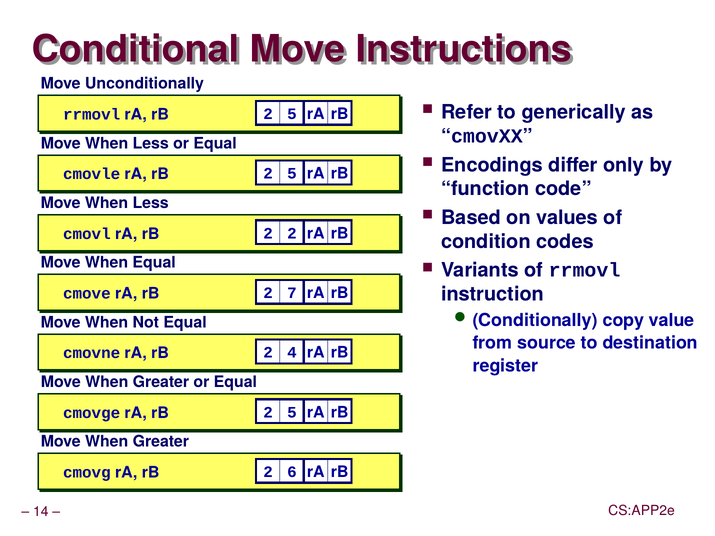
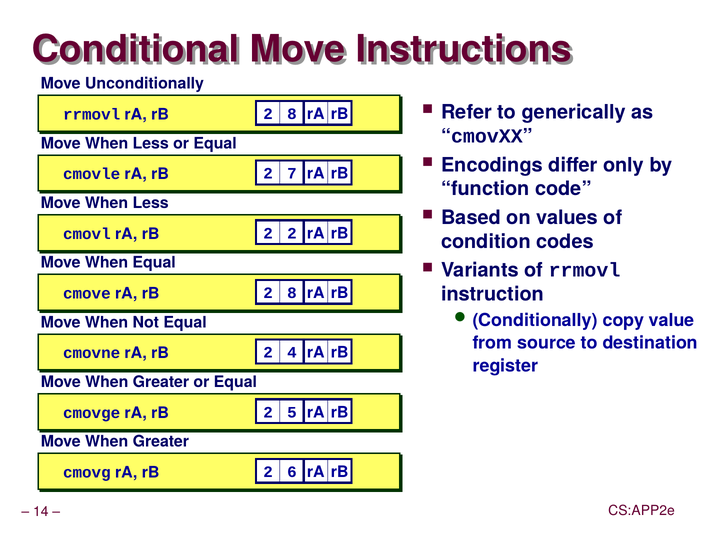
5 at (292, 114): 5 -> 8
5 at (292, 174): 5 -> 7
7 at (292, 293): 7 -> 8
